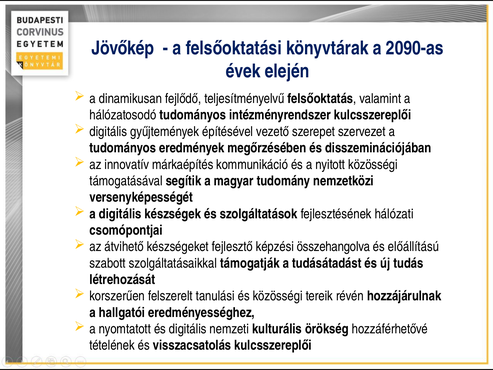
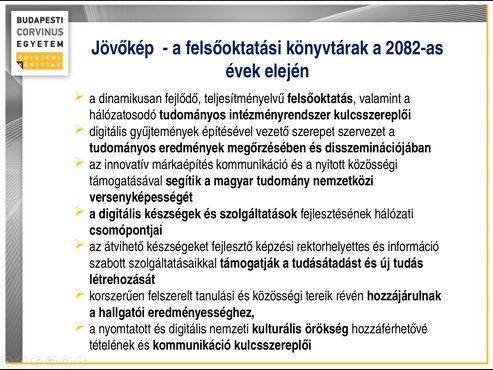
2090-as: 2090-as -> 2082-as
összehangolva: összehangolva -> rektorhelyettes
előállítású: előállítású -> információ
és visszacsatolás: visszacsatolás -> kommunikáció
